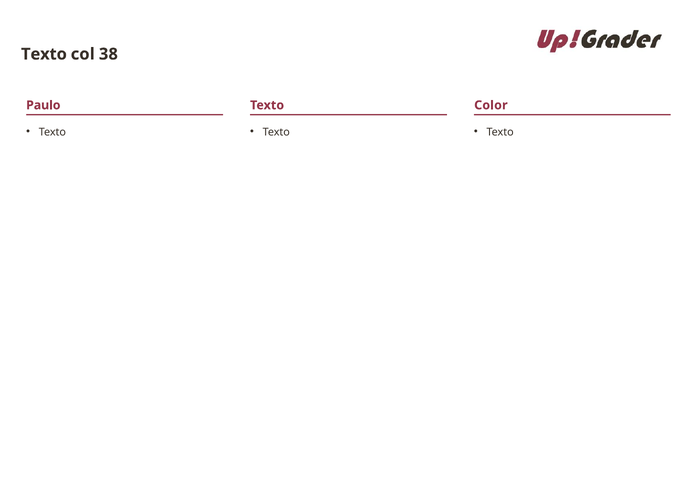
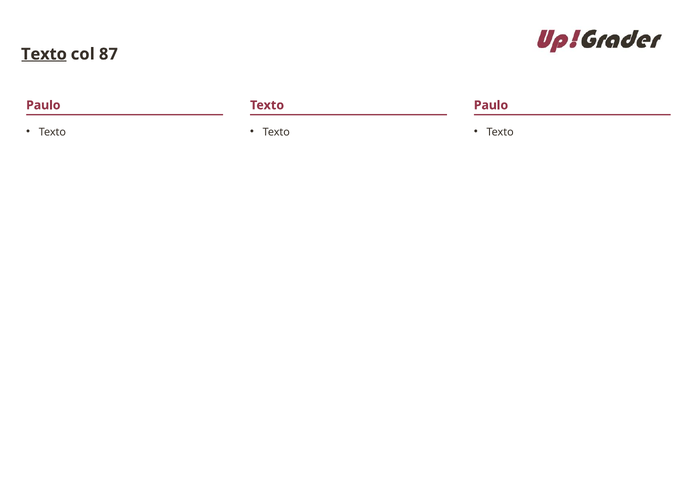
Texto at (44, 54) underline: none -> present
38: 38 -> 87
Color at (491, 105): Color -> Paulo
